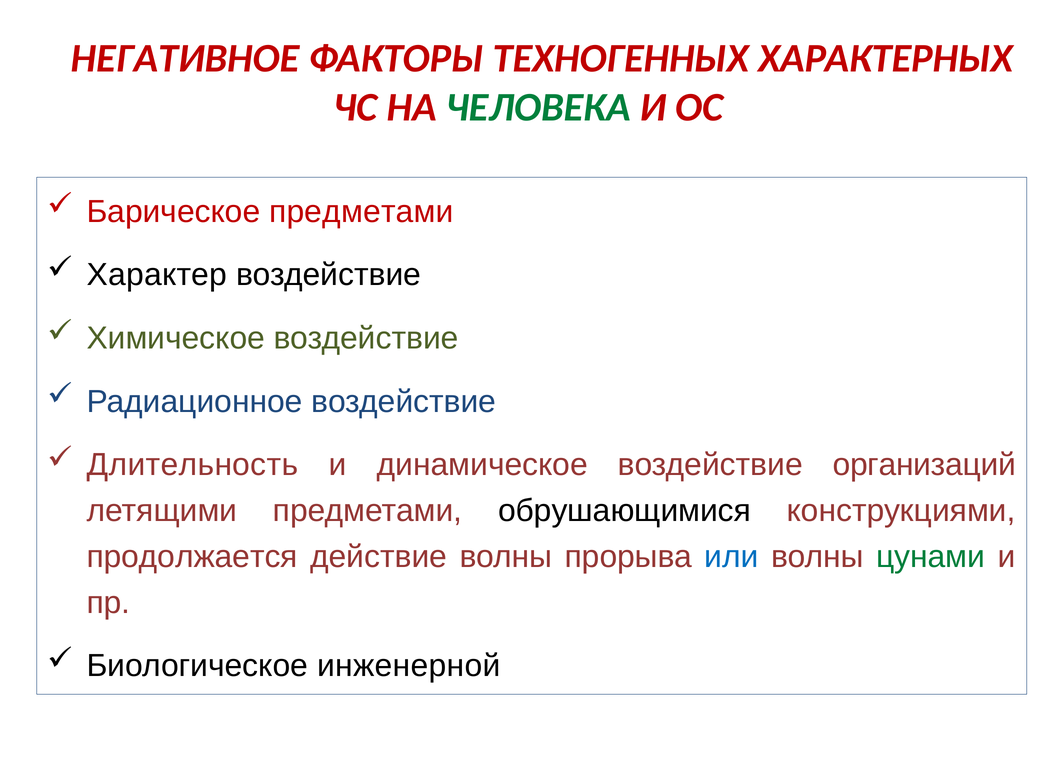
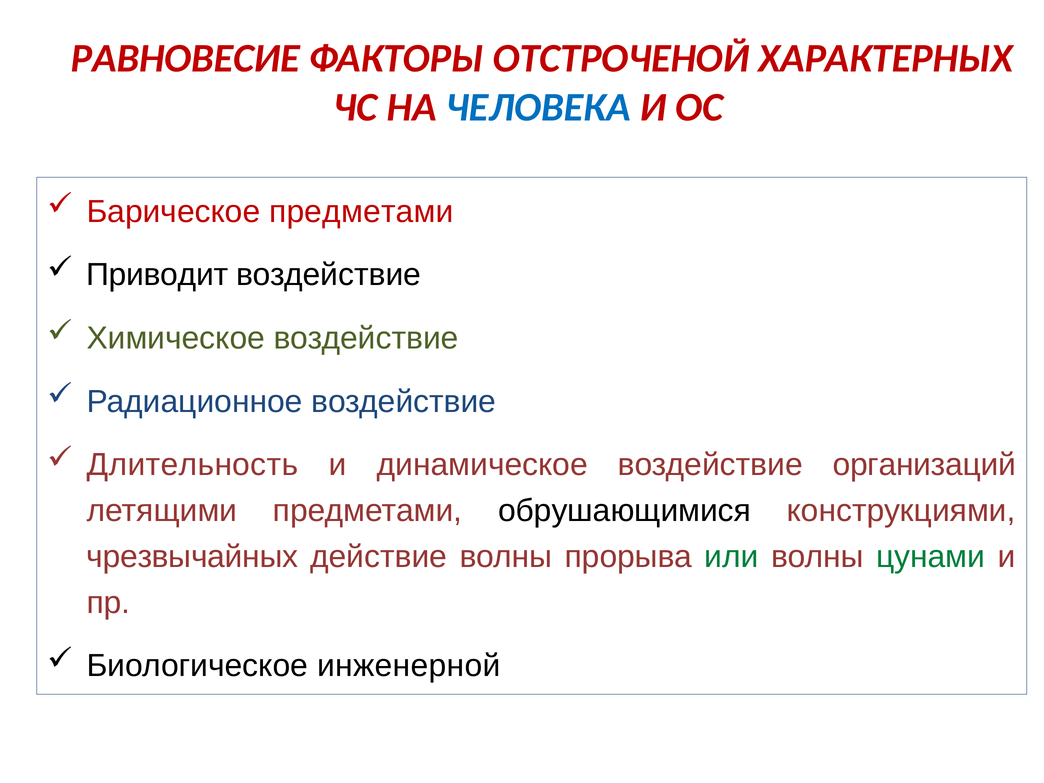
НЕГАТИВНОЕ: НЕГАТИВНОЕ -> РАВНОВЕСИЕ
ТЕХНОГЕННЫХ: ТЕХНОГЕННЫХ -> ОТСТРОЧЕНОЙ
ЧЕЛОВЕКА colour: green -> blue
Характер: Характер -> Приводит
продолжается: продолжается -> чрезвычайных
или colour: blue -> green
